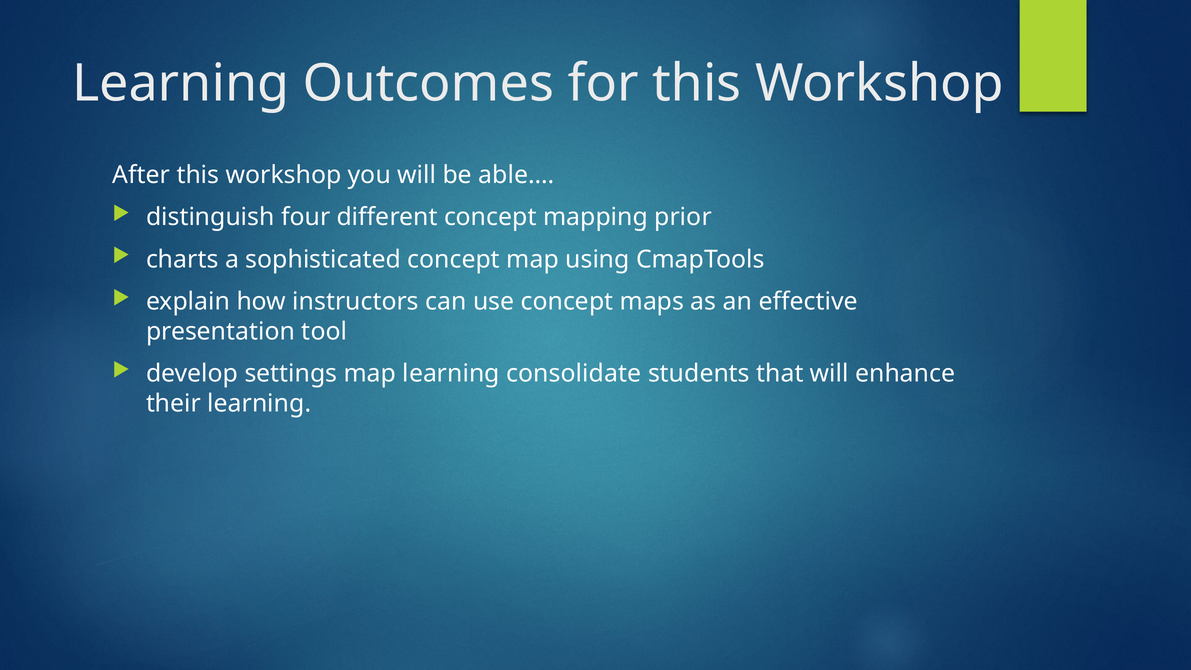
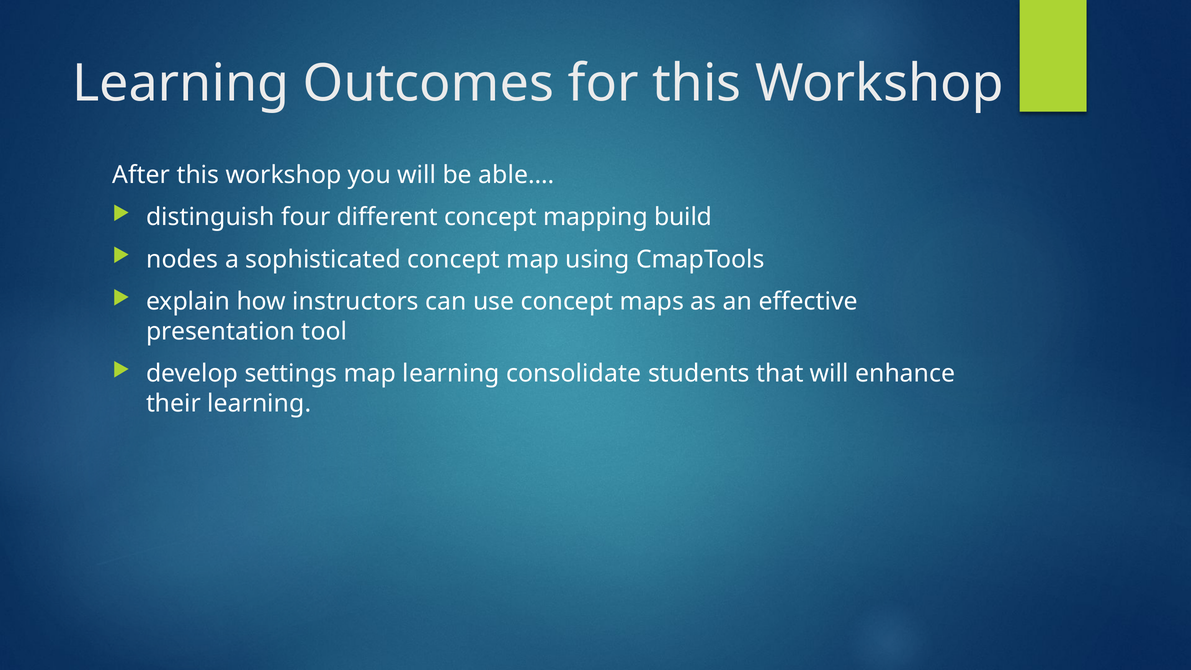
prior: prior -> build
charts: charts -> nodes
